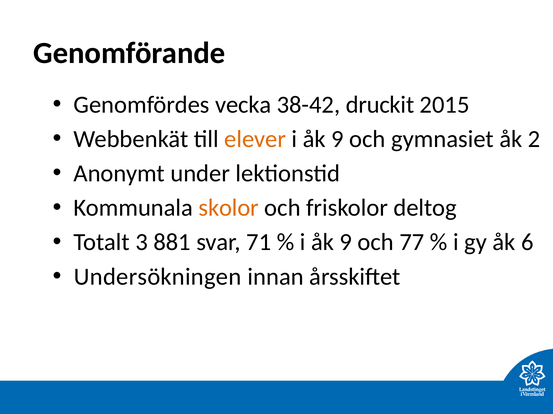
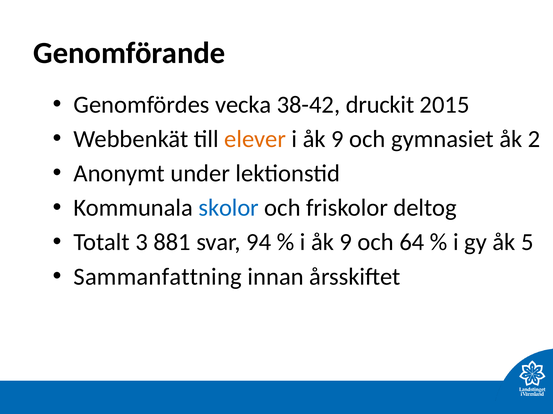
skolor colour: orange -> blue
71: 71 -> 94
77: 77 -> 64
6: 6 -> 5
Undersökningen: Undersökningen -> Sammanfattning
